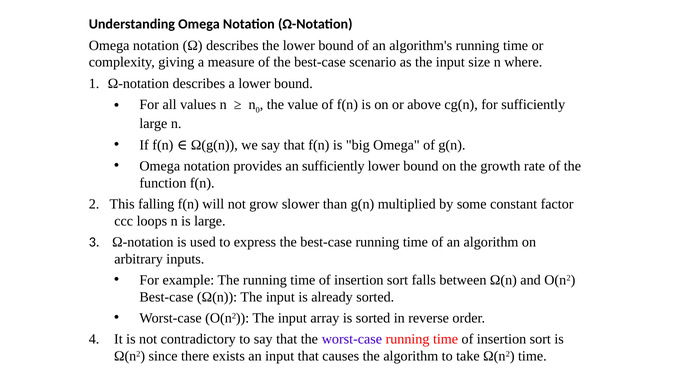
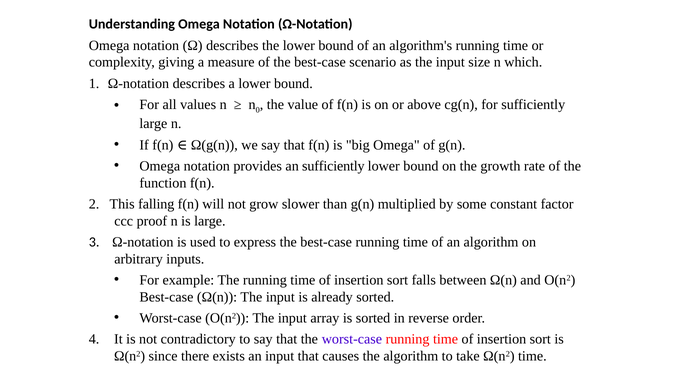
where: where -> which
loops: loops -> proof
